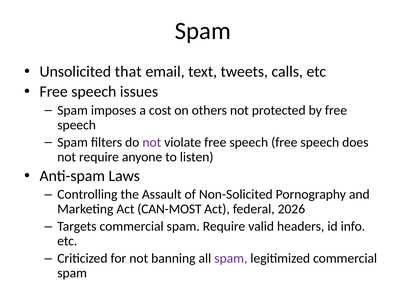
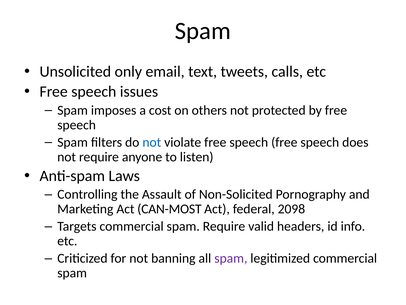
that: that -> only
not at (152, 142) colour: purple -> blue
2026: 2026 -> 2098
